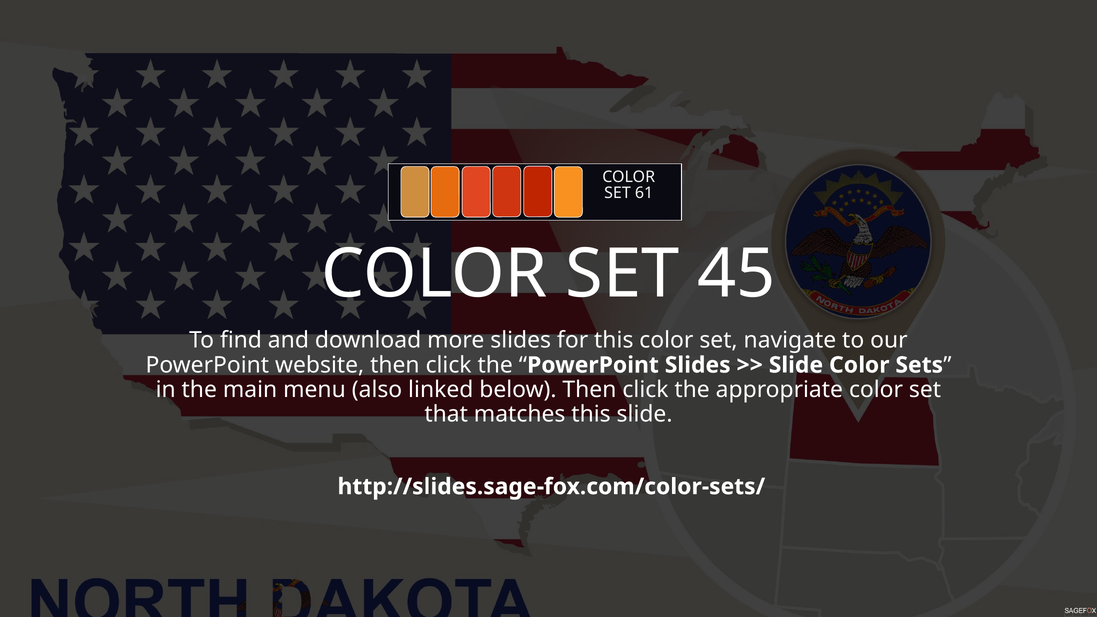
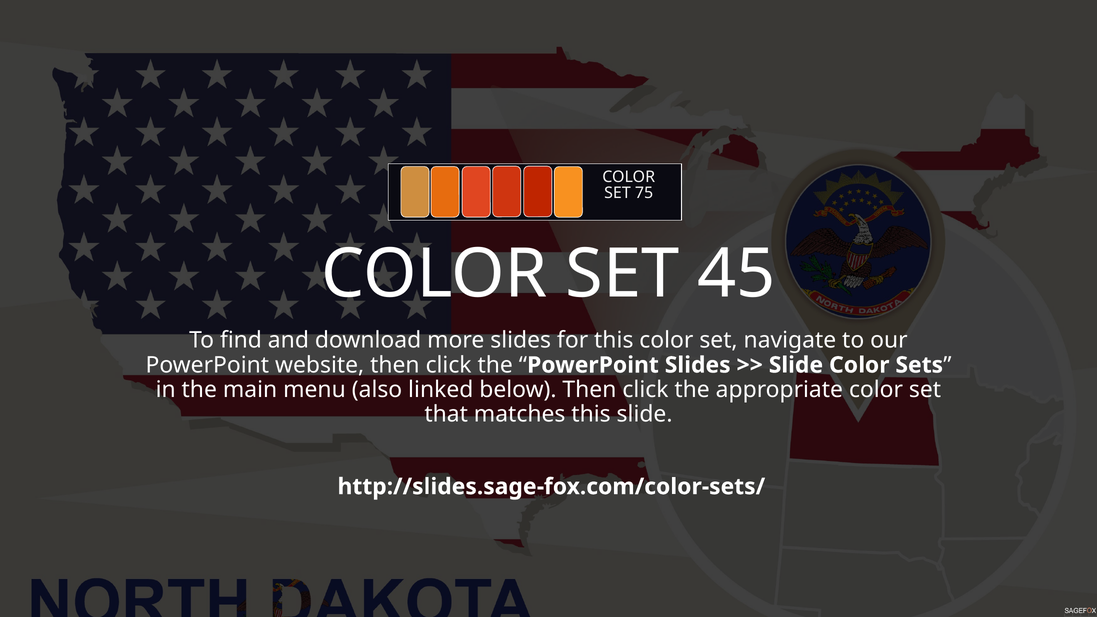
61: 61 -> 75
